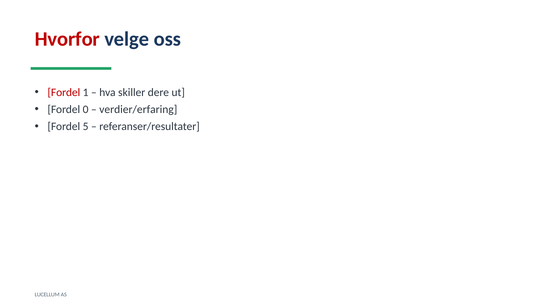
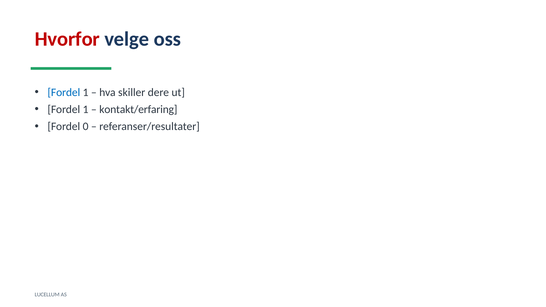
Fordel at (64, 92) colour: red -> blue
0 at (86, 110): 0 -> 1
verdier/erfaring: verdier/erfaring -> kontakt/erfaring
5: 5 -> 0
